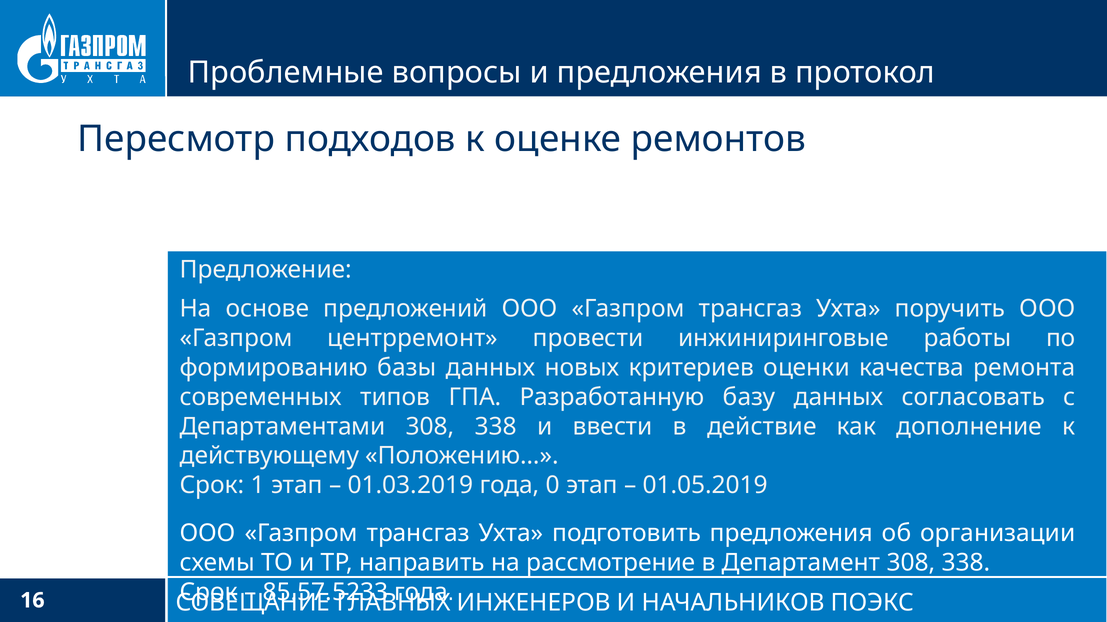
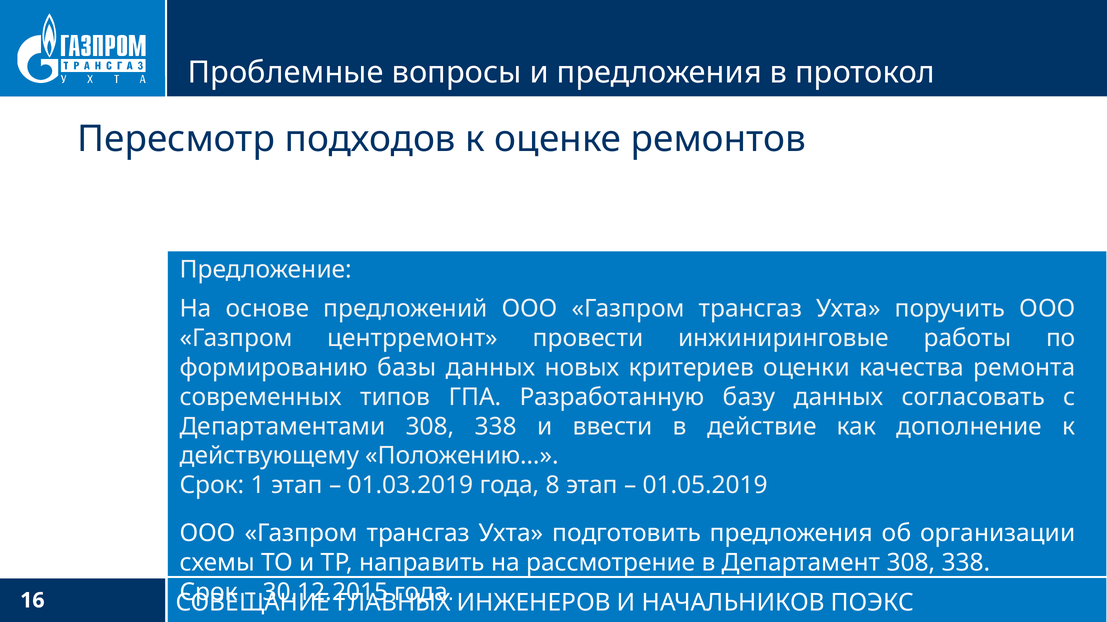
0: 0 -> 8
85.57.5233: 85.57.5233 -> 30.12.2015
